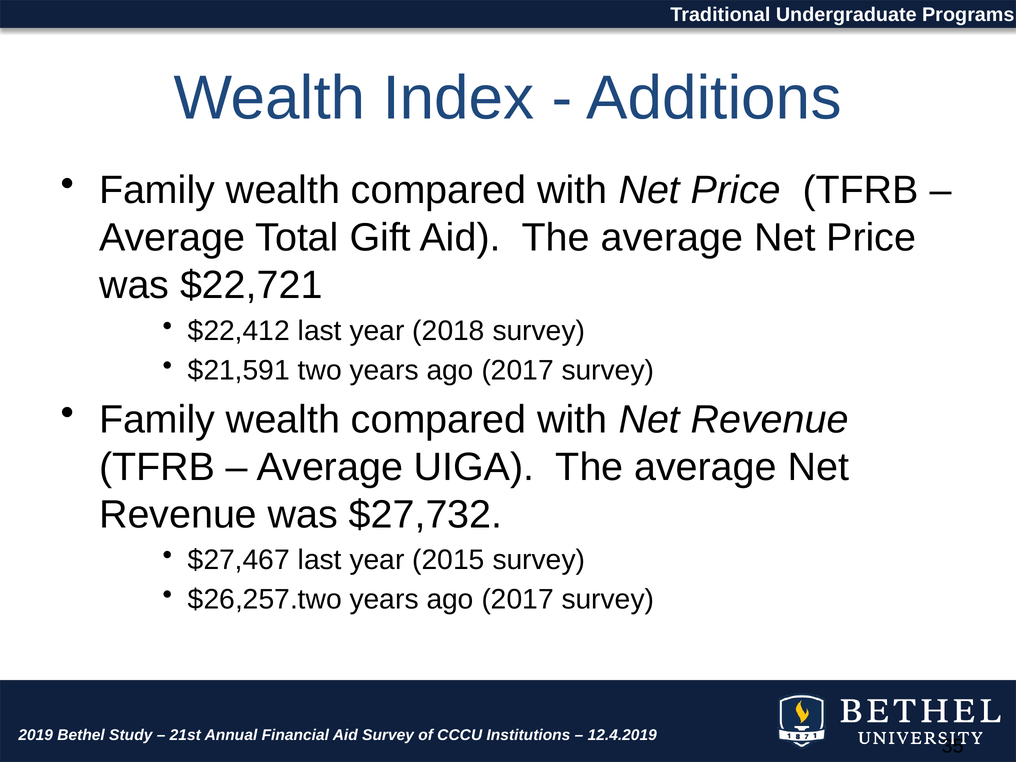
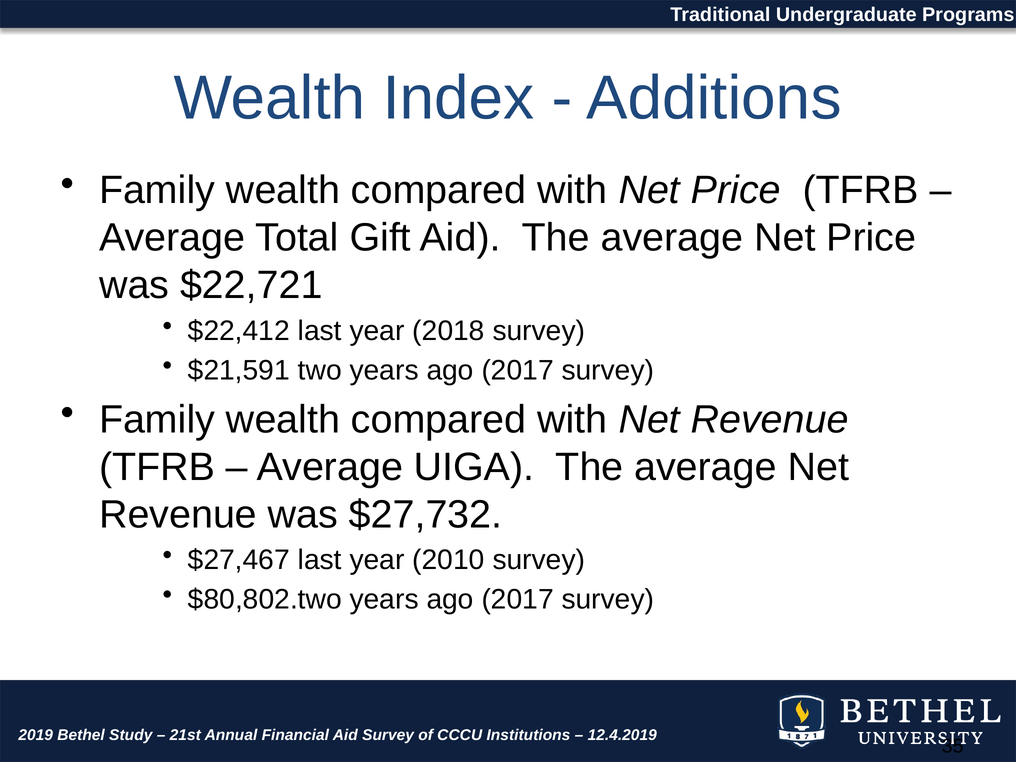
2015: 2015 -> 2010
$26,257.two: $26,257.two -> $80,802.two
